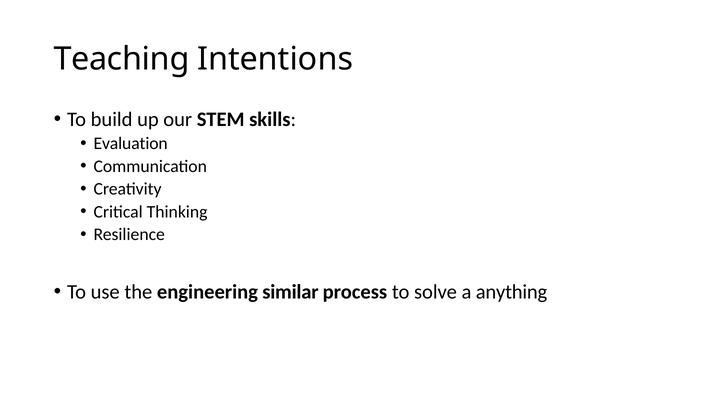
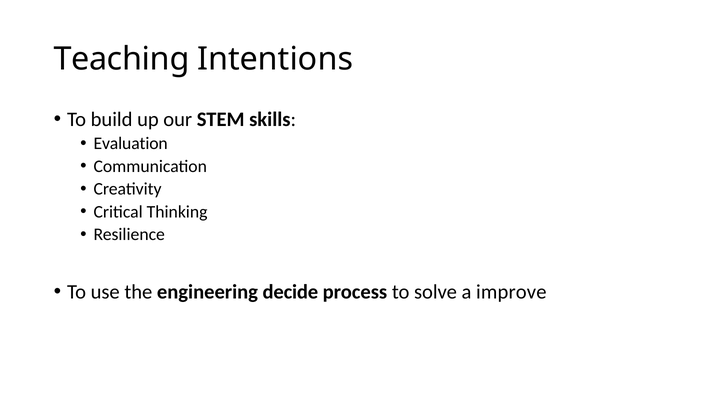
similar: similar -> decide
anything: anything -> improve
